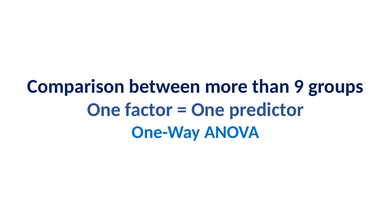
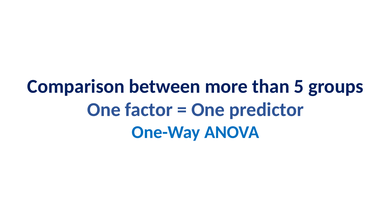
9: 9 -> 5
